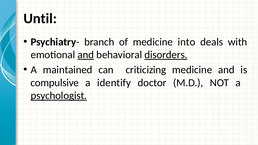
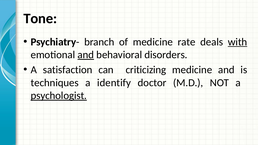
Until: Until -> Tone
into: into -> rate
with underline: none -> present
disorders underline: present -> none
maintained: maintained -> satisfaction
compulsive: compulsive -> techniques
